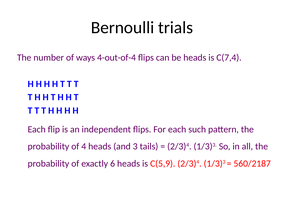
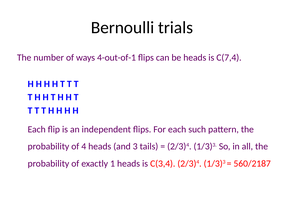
4-out-of-4: 4-out-of-4 -> 4-out-of-1
6: 6 -> 1
C(5,9: C(5,9 -> C(3,4
